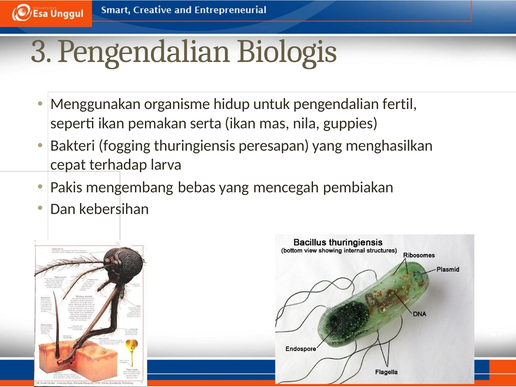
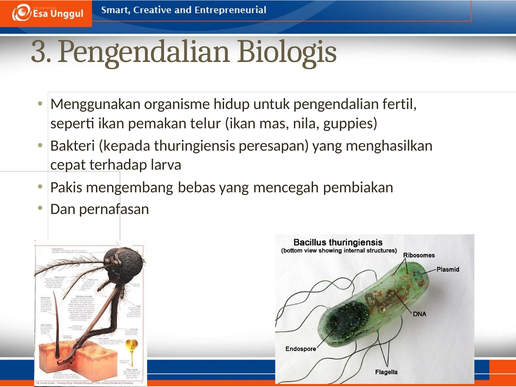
serta: serta -> telur
fogging: fogging -> kepada
kebersihan: kebersihan -> pernafasan
